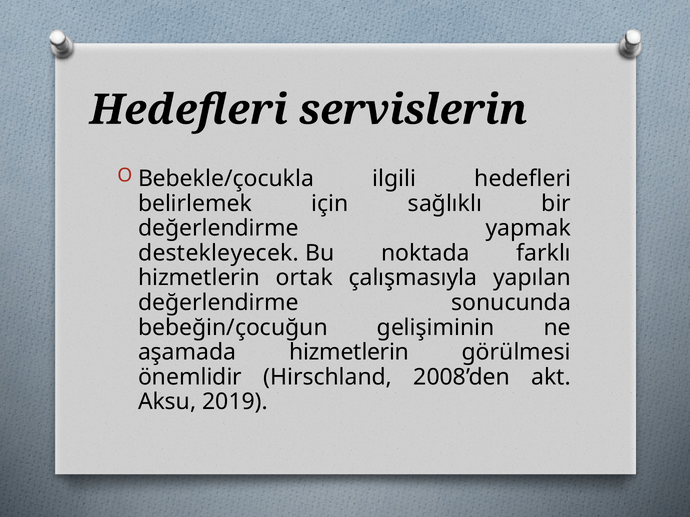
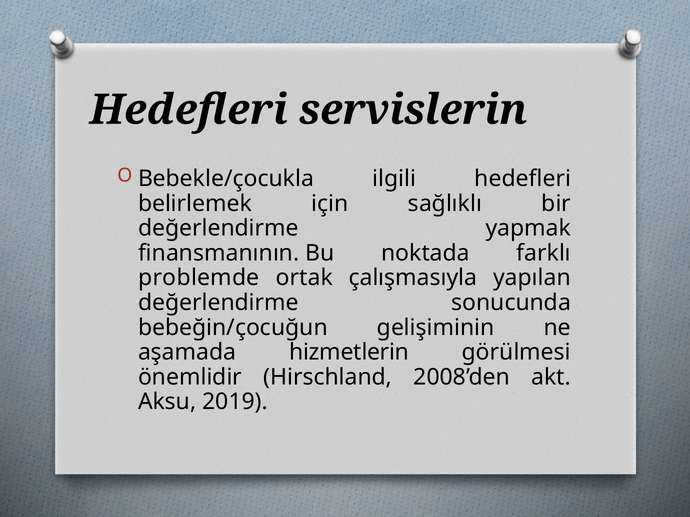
destekleyecek: destekleyecek -> finansmanının
hizmetlerin at (199, 278): hizmetlerin -> problemde
